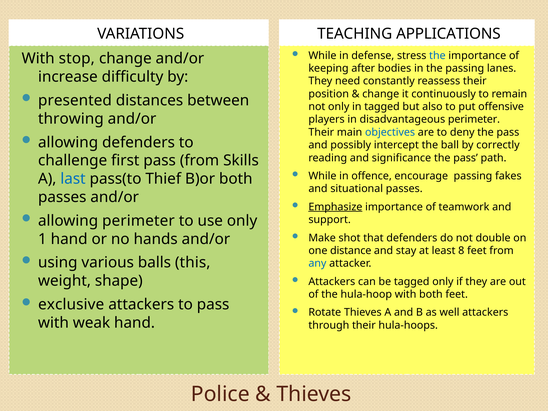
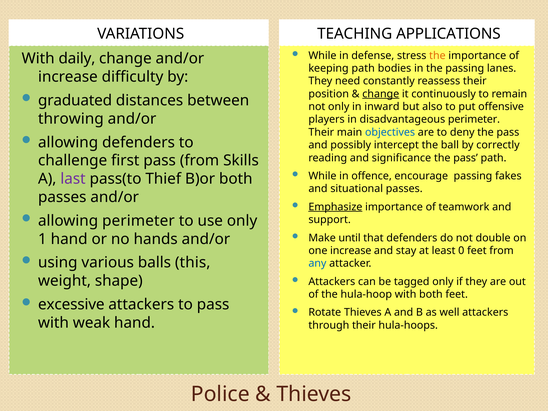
the at (437, 56) colour: blue -> orange
stop: stop -> daily
keeping after: after -> path
change at (381, 94) underline: none -> present
presented: presented -> graduated
in tagged: tagged -> inward
last colour: blue -> purple
shot: shot -> until
one distance: distance -> increase
8: 8 -> 0
exclusive: exclusive -> excessive
